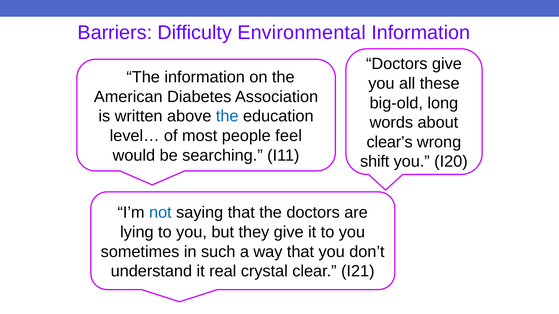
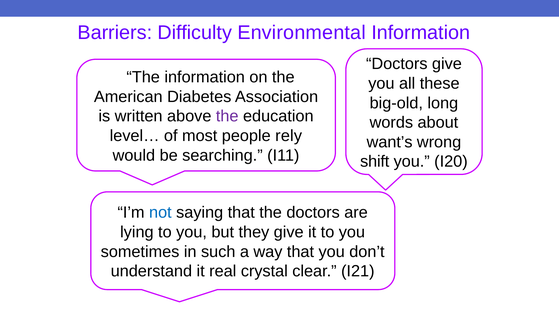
the at (227, 116) colour: blue -> purple
feel: feel -> rely
clear’s: clear’s -> want’s
